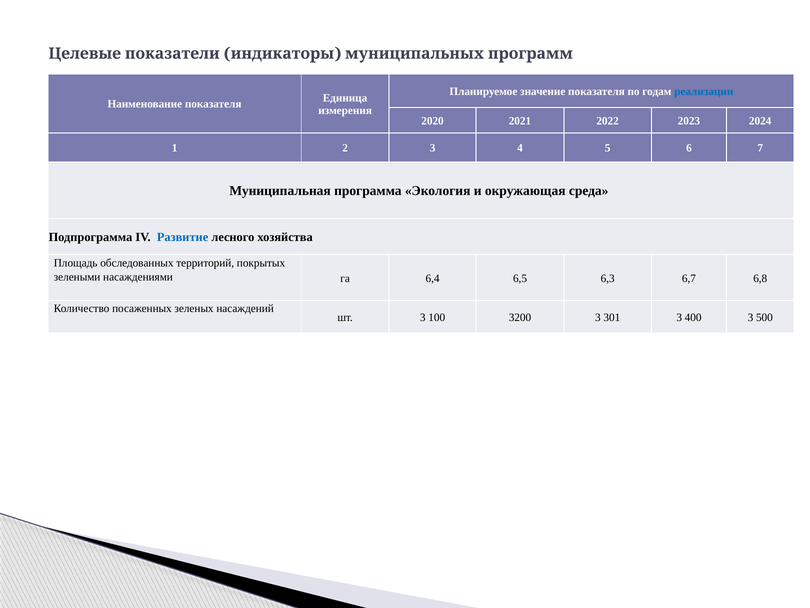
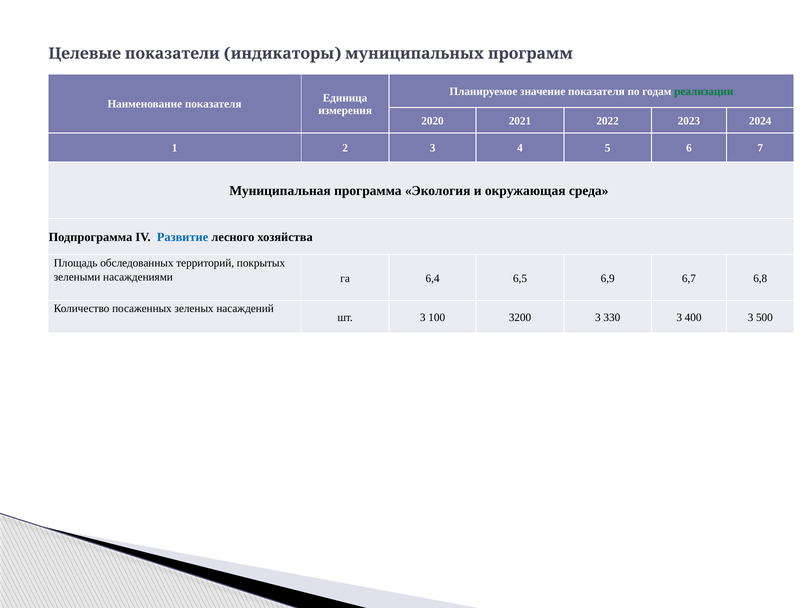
реализации colour: blue -> green
6,3: 6,3 -> 6,9
301: 301 -> 330
